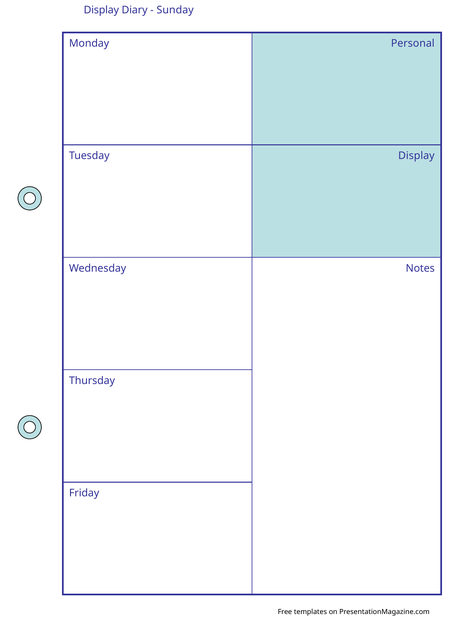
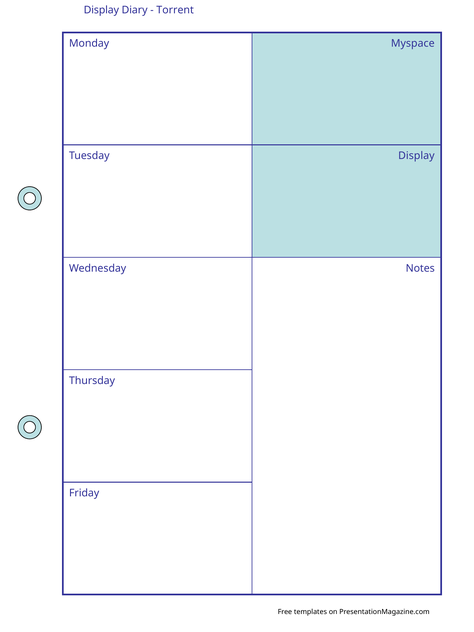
Sunday: Sunday -> Torrent
Personal: Personal -> Myspace
